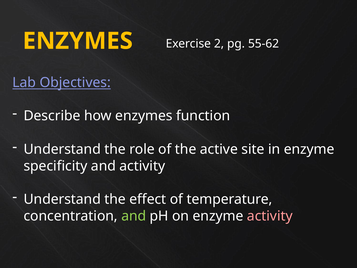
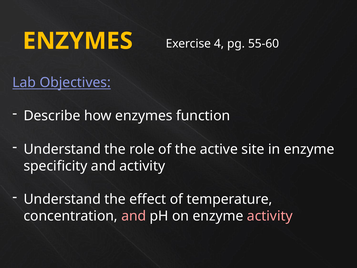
2: 2 -> 4
55-62: 55-62 -> 55-60
and at (134, 216) colour: light green -> pink
